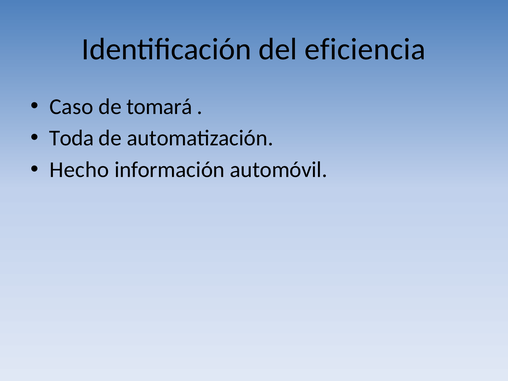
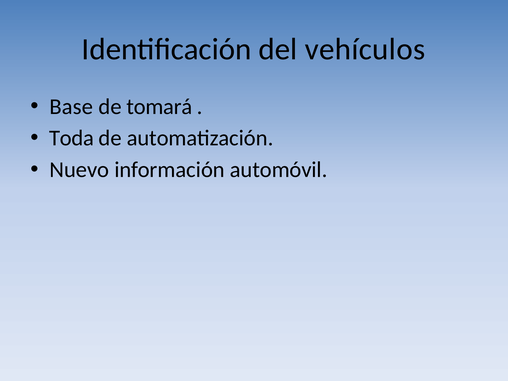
eficiencia: eficiencia -> vehículos
Caso: Caso -> Base
Hecho: Hecho -> Nuevo
